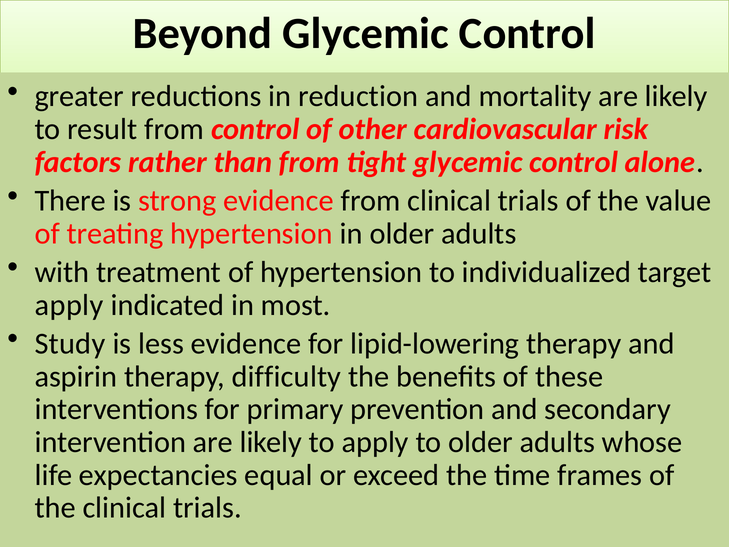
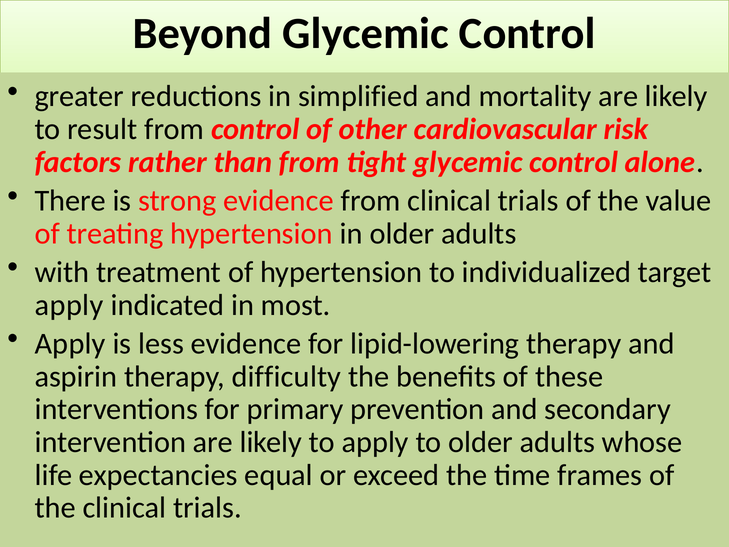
reduction: reduction -> simplified
Study at (70, 344): Study -> Apply
